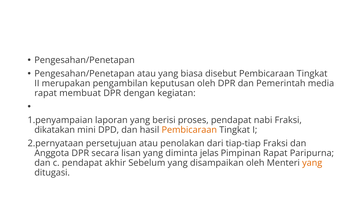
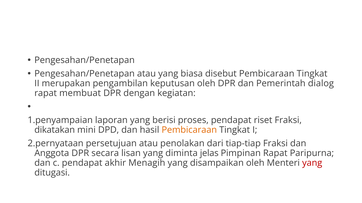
media: media -> dialog
nabi: nabi -> riset
Sebelum: Sebelum -> Menagih
yang at (312, 163) colour: orange -> red
